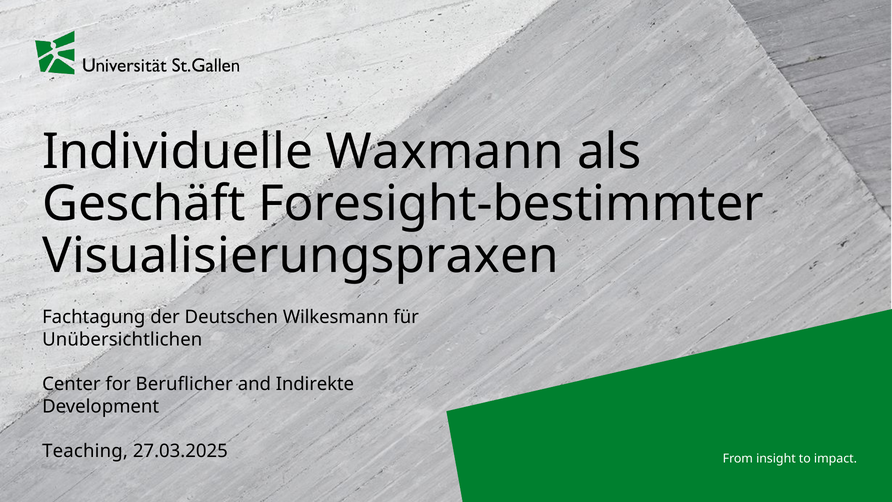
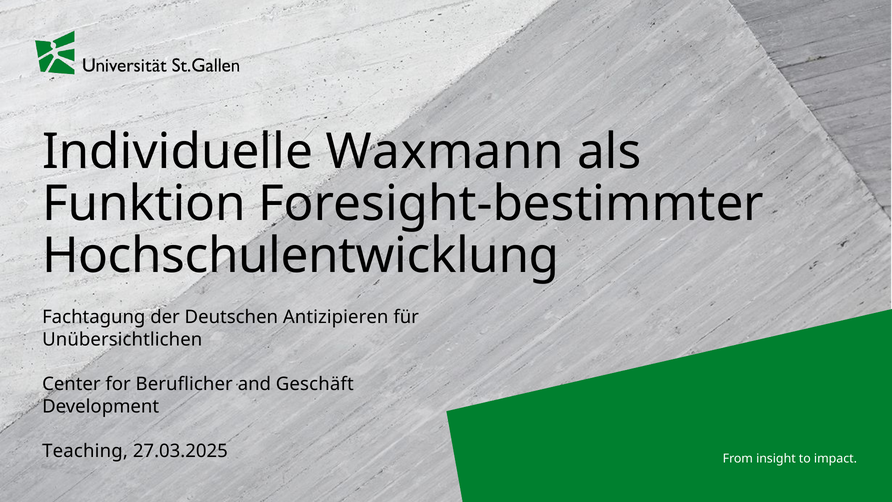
Geschäft: Geschäft -> Funktion
Visualisierungspraxen: Visualisierungspraxen -> Hochschulentwicklung
Wilkesmann: Wilkesmann -> Antizipieren
Indirekte: Indirekte -> Geschäft
